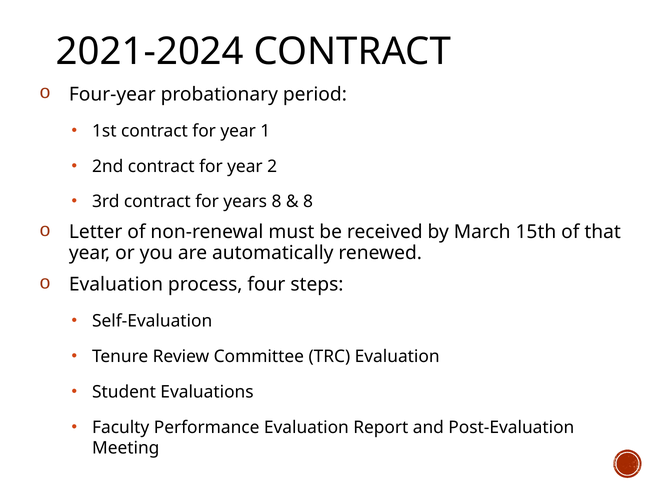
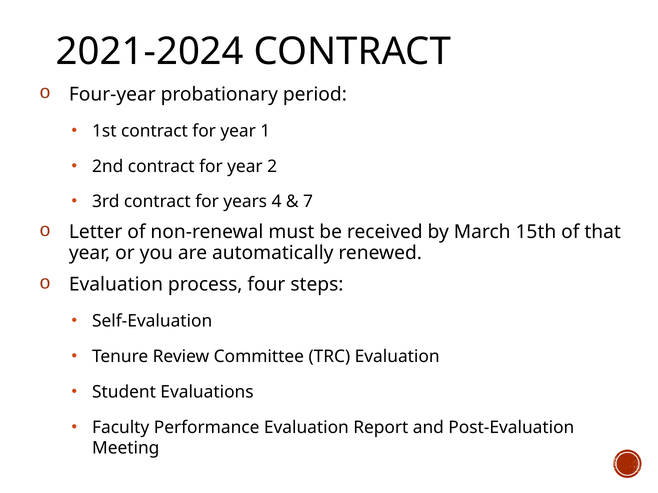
years 8: 8 -> 4
8 at (308, 202): 8 -> 7
